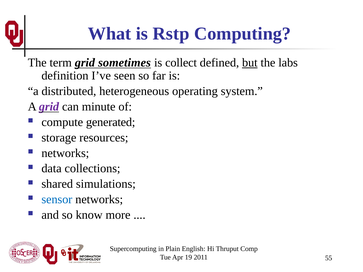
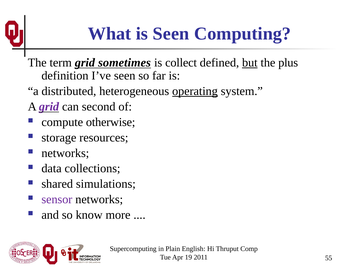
is Rstp: Rstp -> Seen
labs: labs -> plus
operating underline: none -> present
minute: minute -> second
generated: generated -> otherwise
sensor colour: blue -> purple
